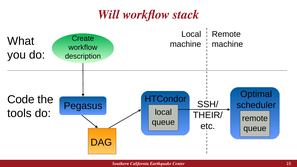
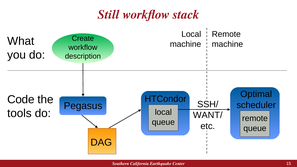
Will: Will -> Still
THEIR/: THEIR/ -> WANT/
